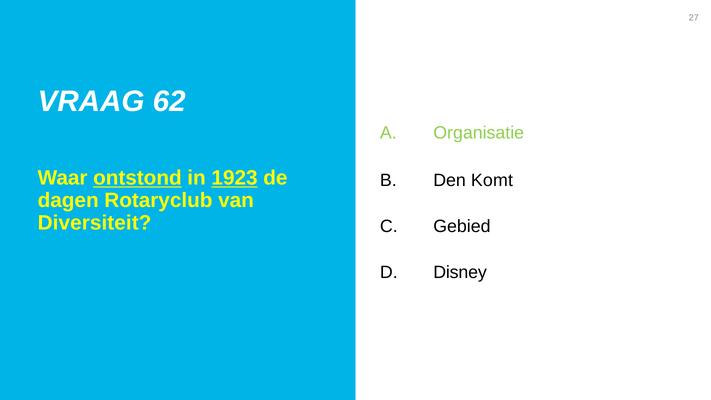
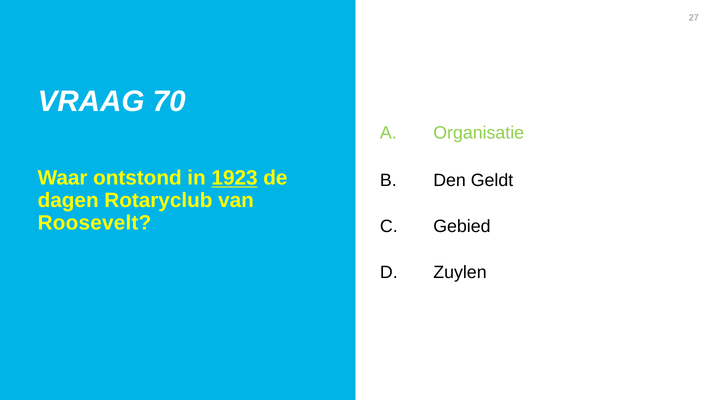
62: 62 -> 70
ontstond underline: present -> none
Komt: Komt -> Geldt
Diversiteit: Diversiteit -> Roosevelt
Disney: Disney -> Zuylen
